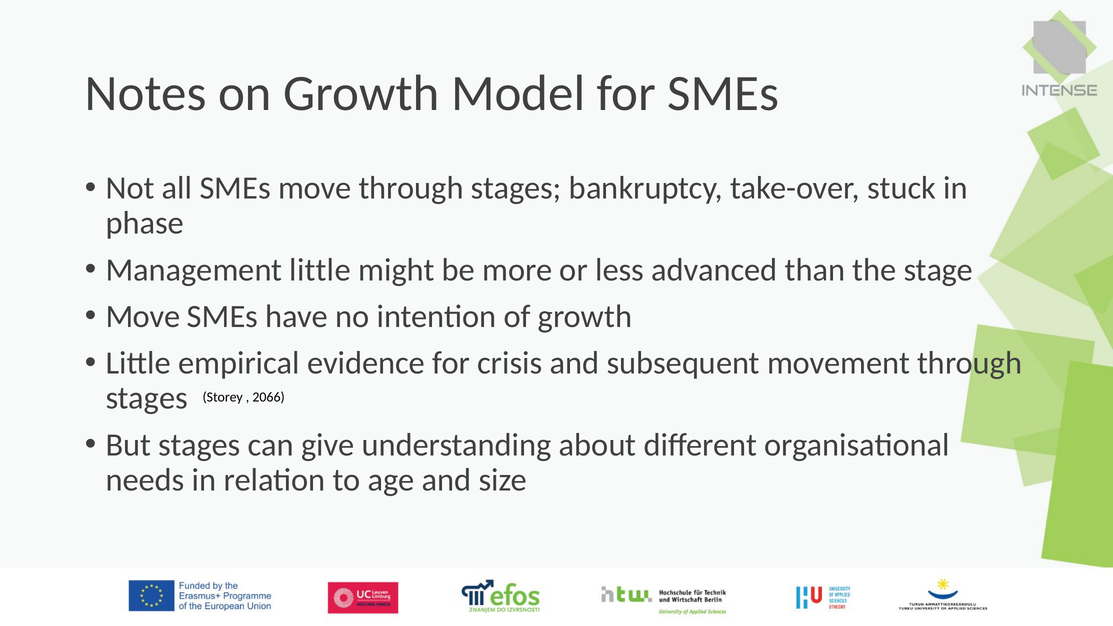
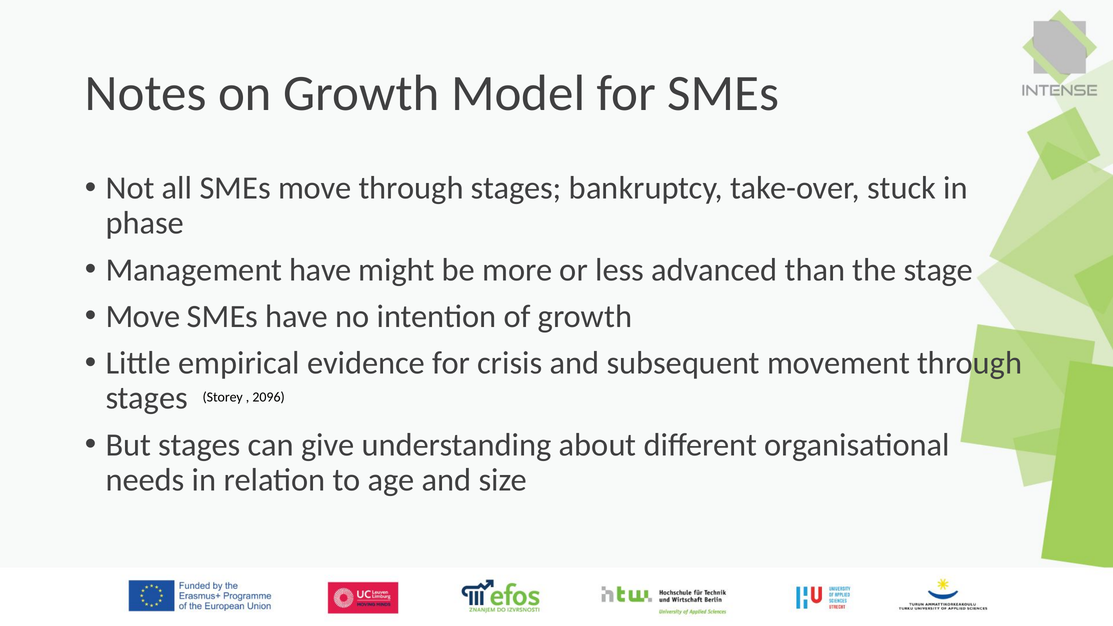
Management little: little -> have
2066: 2066 -> 2096
